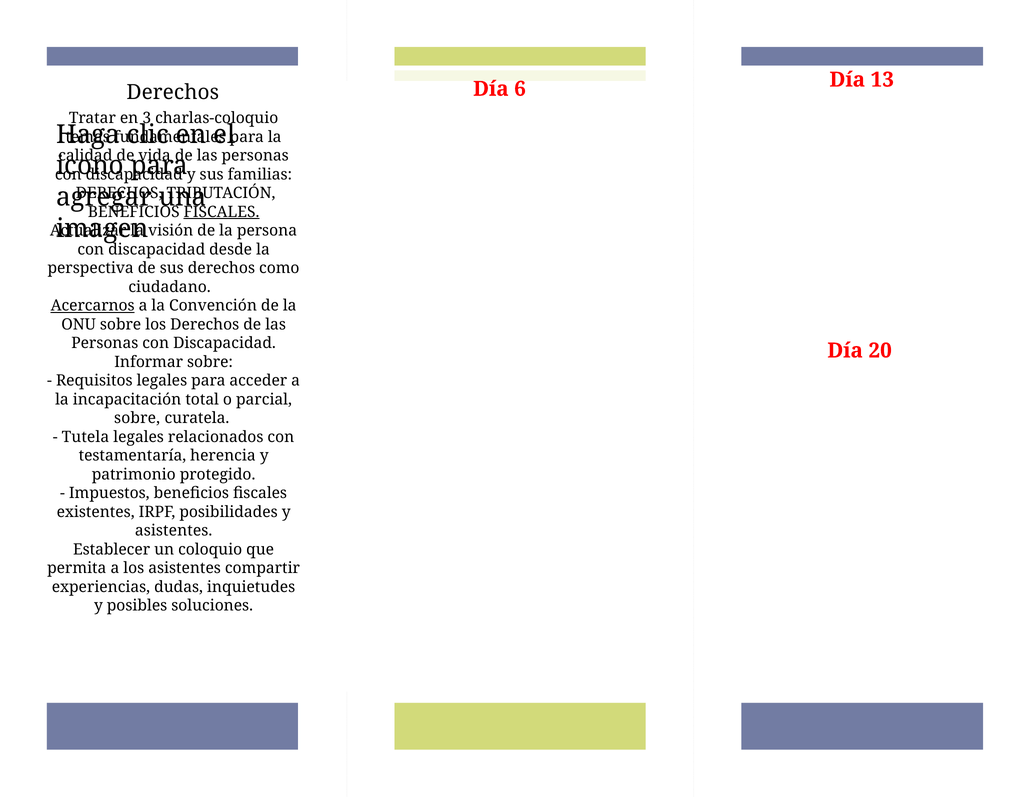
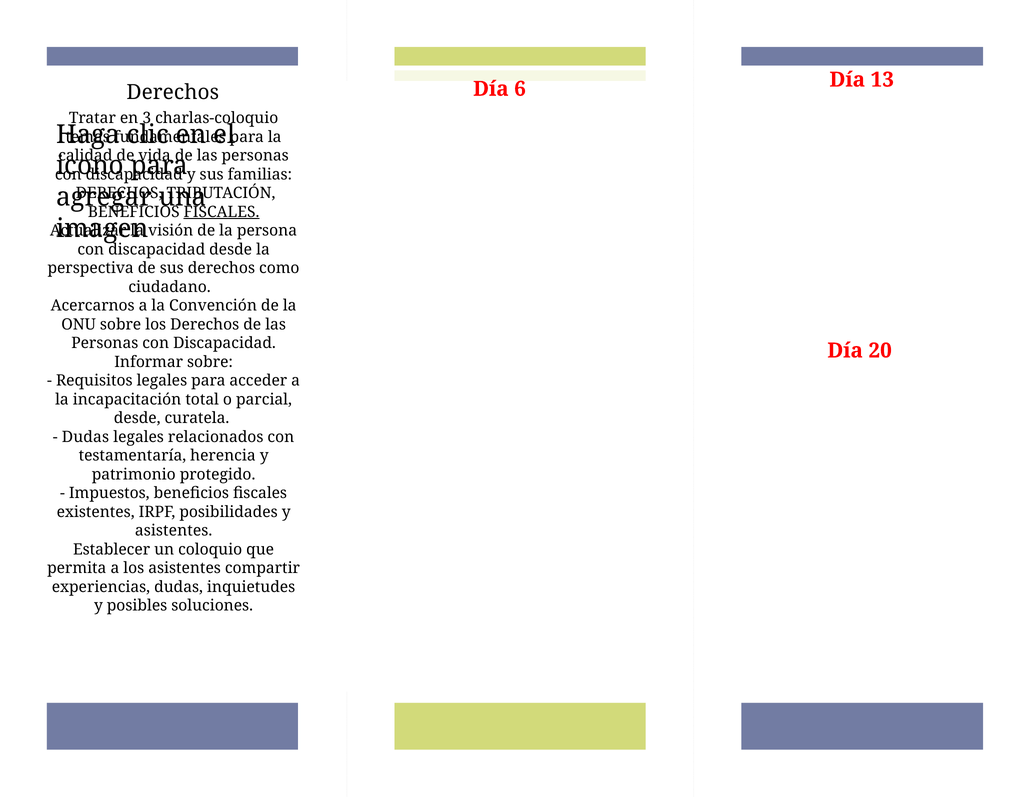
Acercarnos underline: present -> none
sobre at (137, 418): sobre -> desde
Tutela at (85, 437): Tutela -> Dudas
